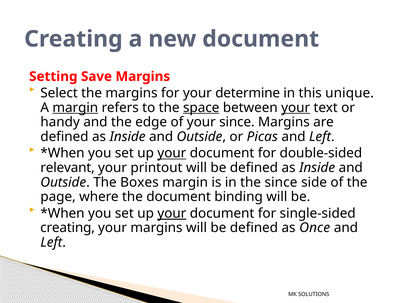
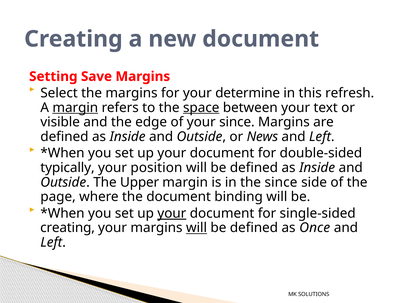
unique: unique -> refresh
your at (296, 108) underline: present -> none
handy: handy -> visible
Picas: Picas -> News
your at (172, 153) underline: present -> none
relevant: relevant -> typically
printout: printout -> position
Boxes: Boxes -> Upper
will at (197, 228) underline: none -> present
